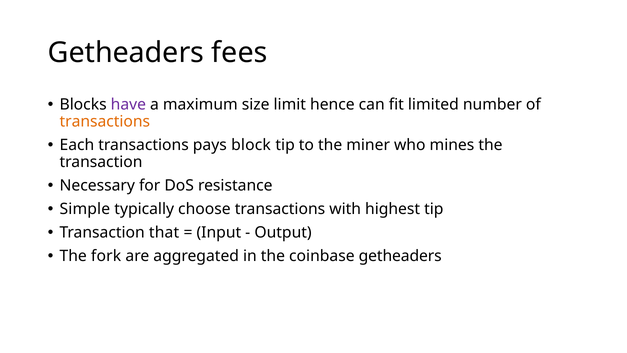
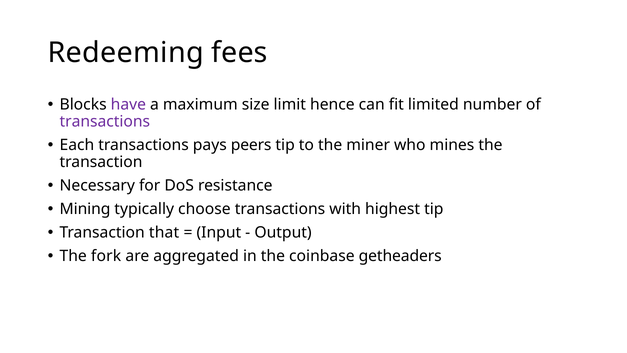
Getheaders at (126, 53): Getheaders -> Redeeming
transactions at (105, 122) colour: orange -> purple
block: block -> peers
Simple: Simple -> Mining
